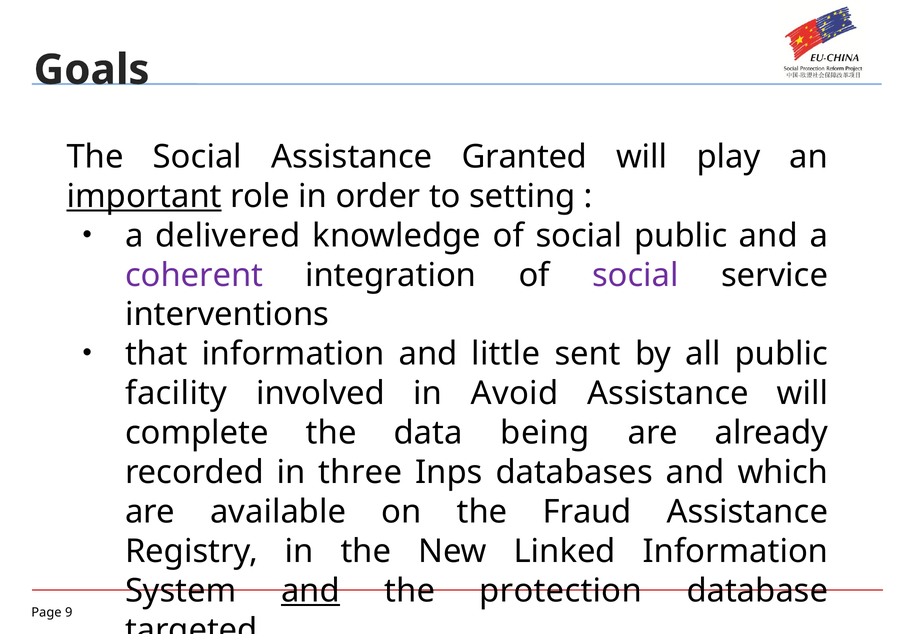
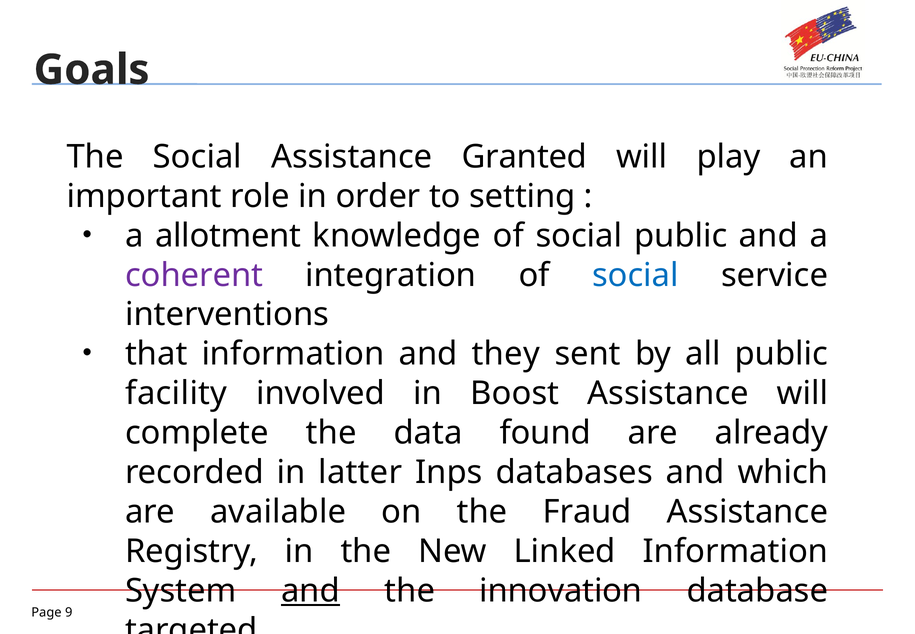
important underline: present -> none
delivered: delivered -> allotment
social at (635, 275) colour: purple -> blue
little: little -> they
Avoid: Avoid -> Boost
being: being -> found
three: three -> latter
protection: protection -> innovation
